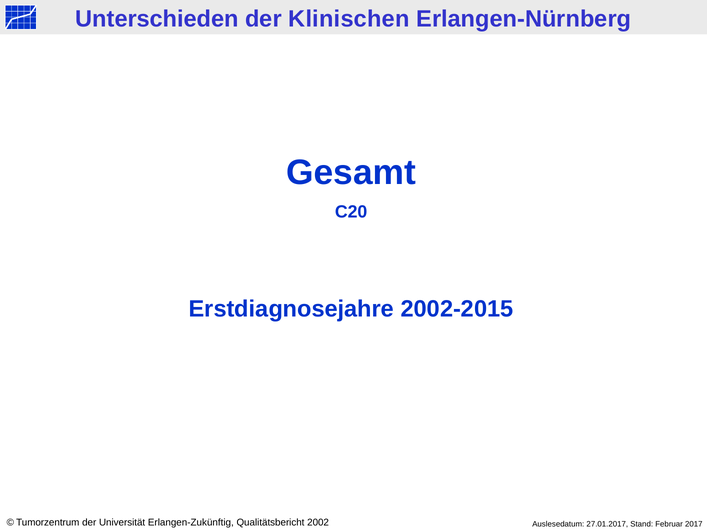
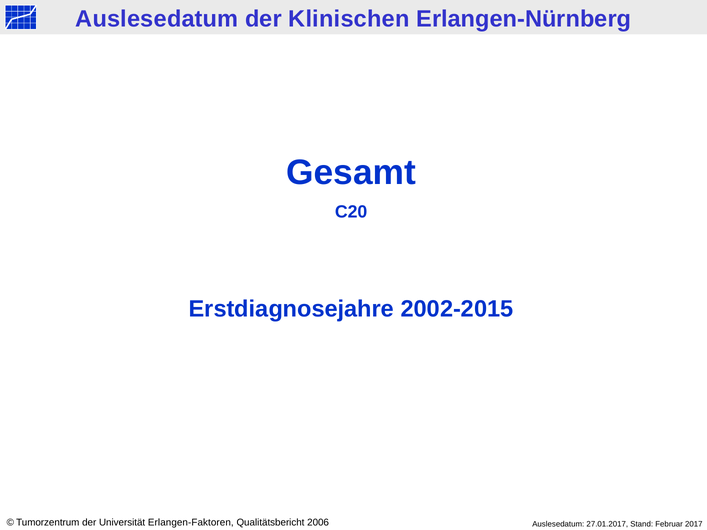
Unterschieden at (157, 19): Unterschieden -> Auslesedatum
Erlangen-Zukünftig: Erlangen-Zukünftig -> Erlangen-Faktoren
2002: 2002 -> 2006
